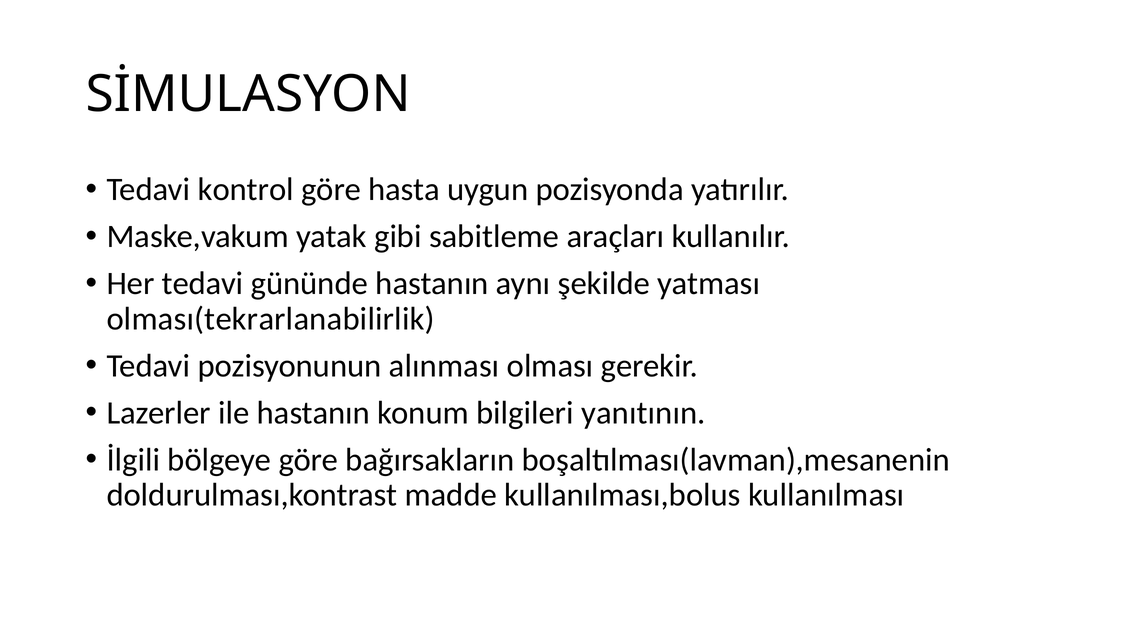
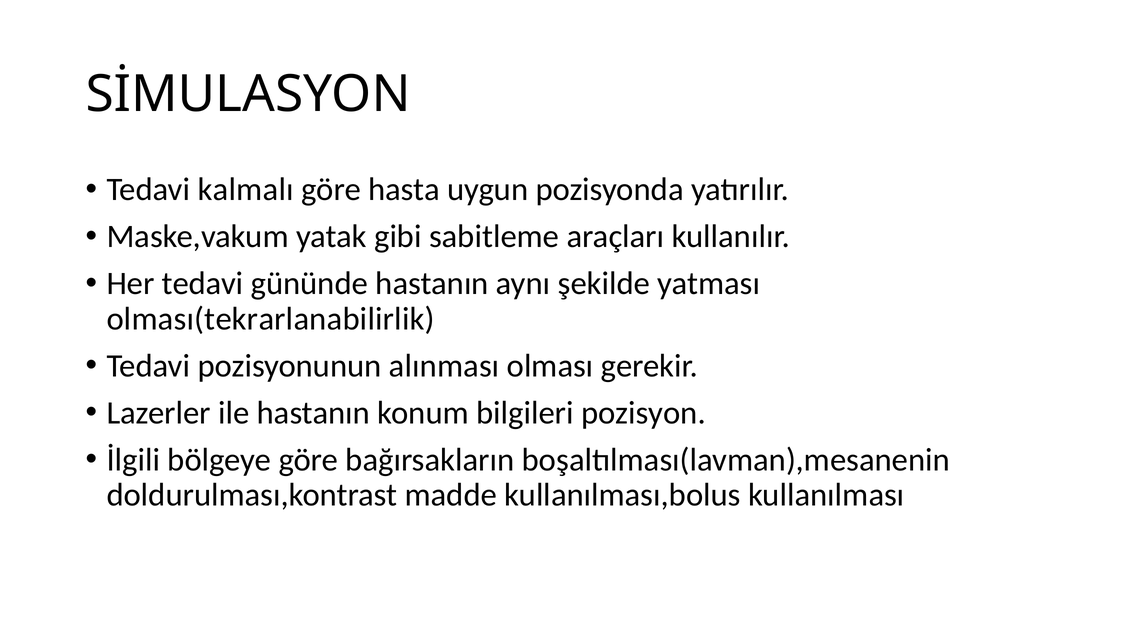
kontrol: kontrol -> kalmalı
yanıtının: yanıtının -> pozisyon
